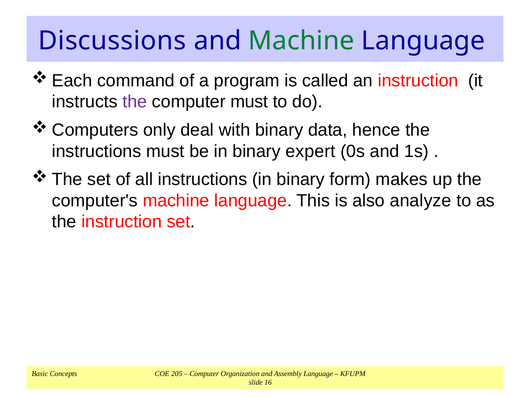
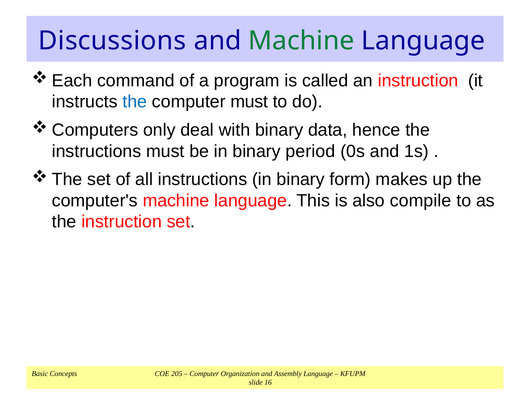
the at (135, 102) colour: purple -> blue
expert: expert -> period
analyze: analyze -> compile
